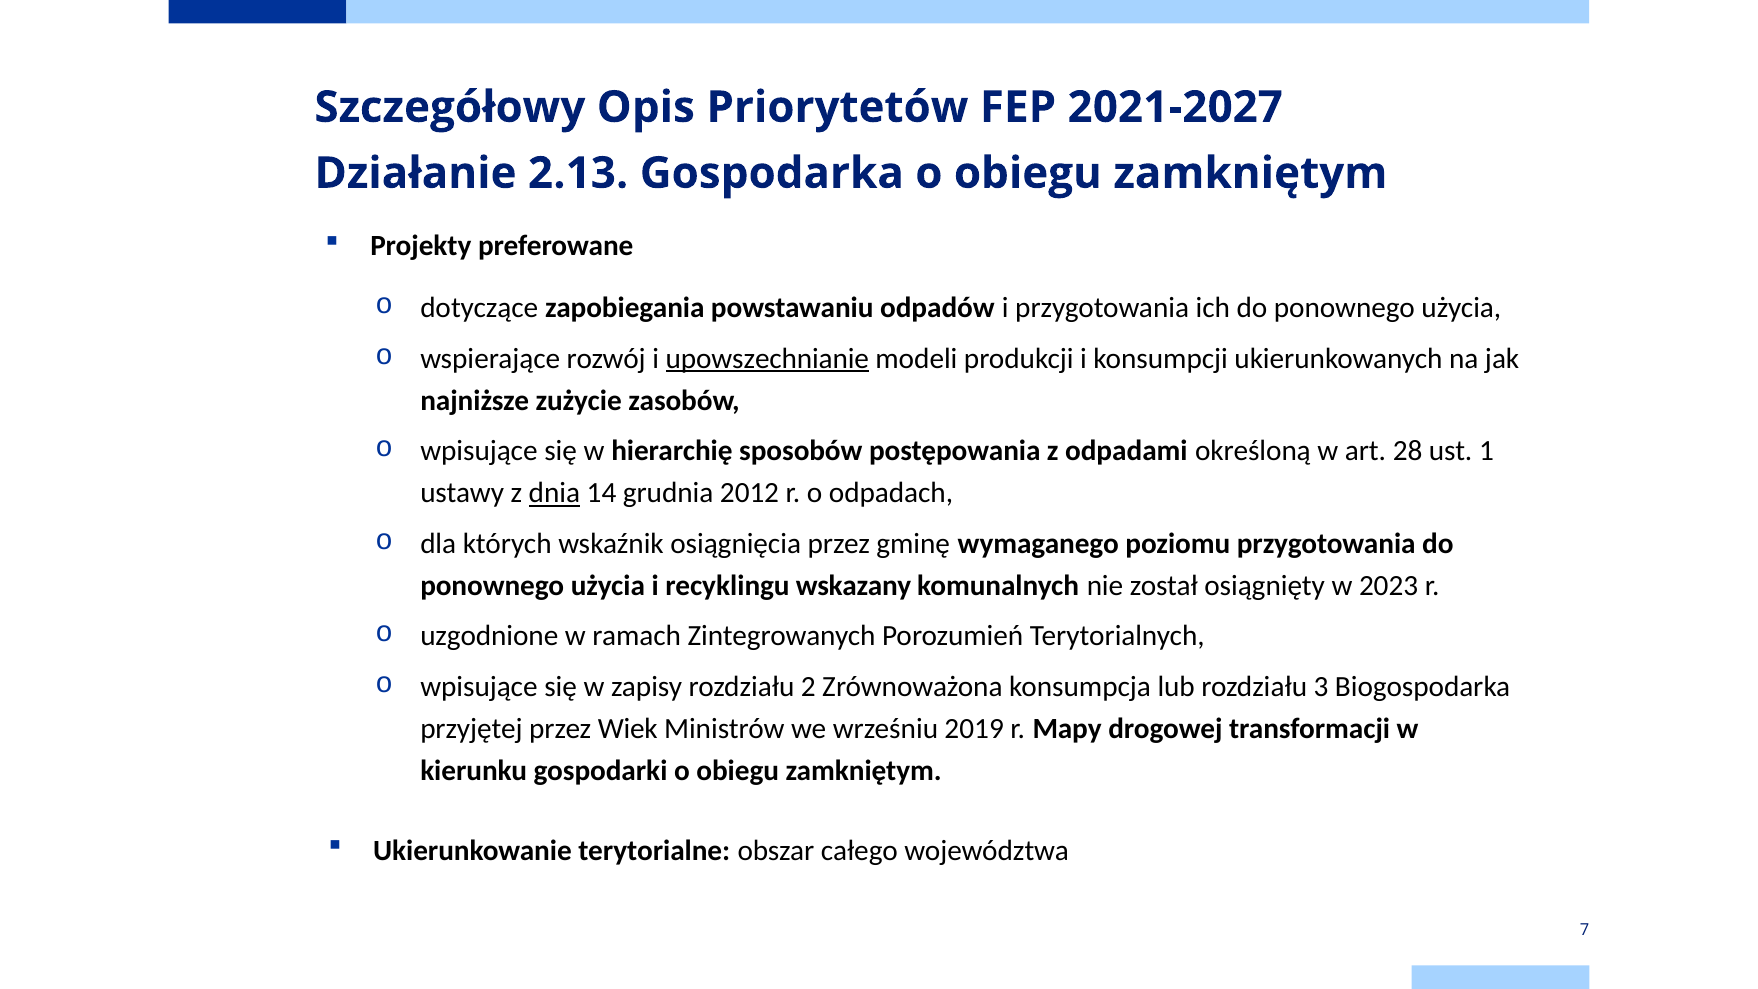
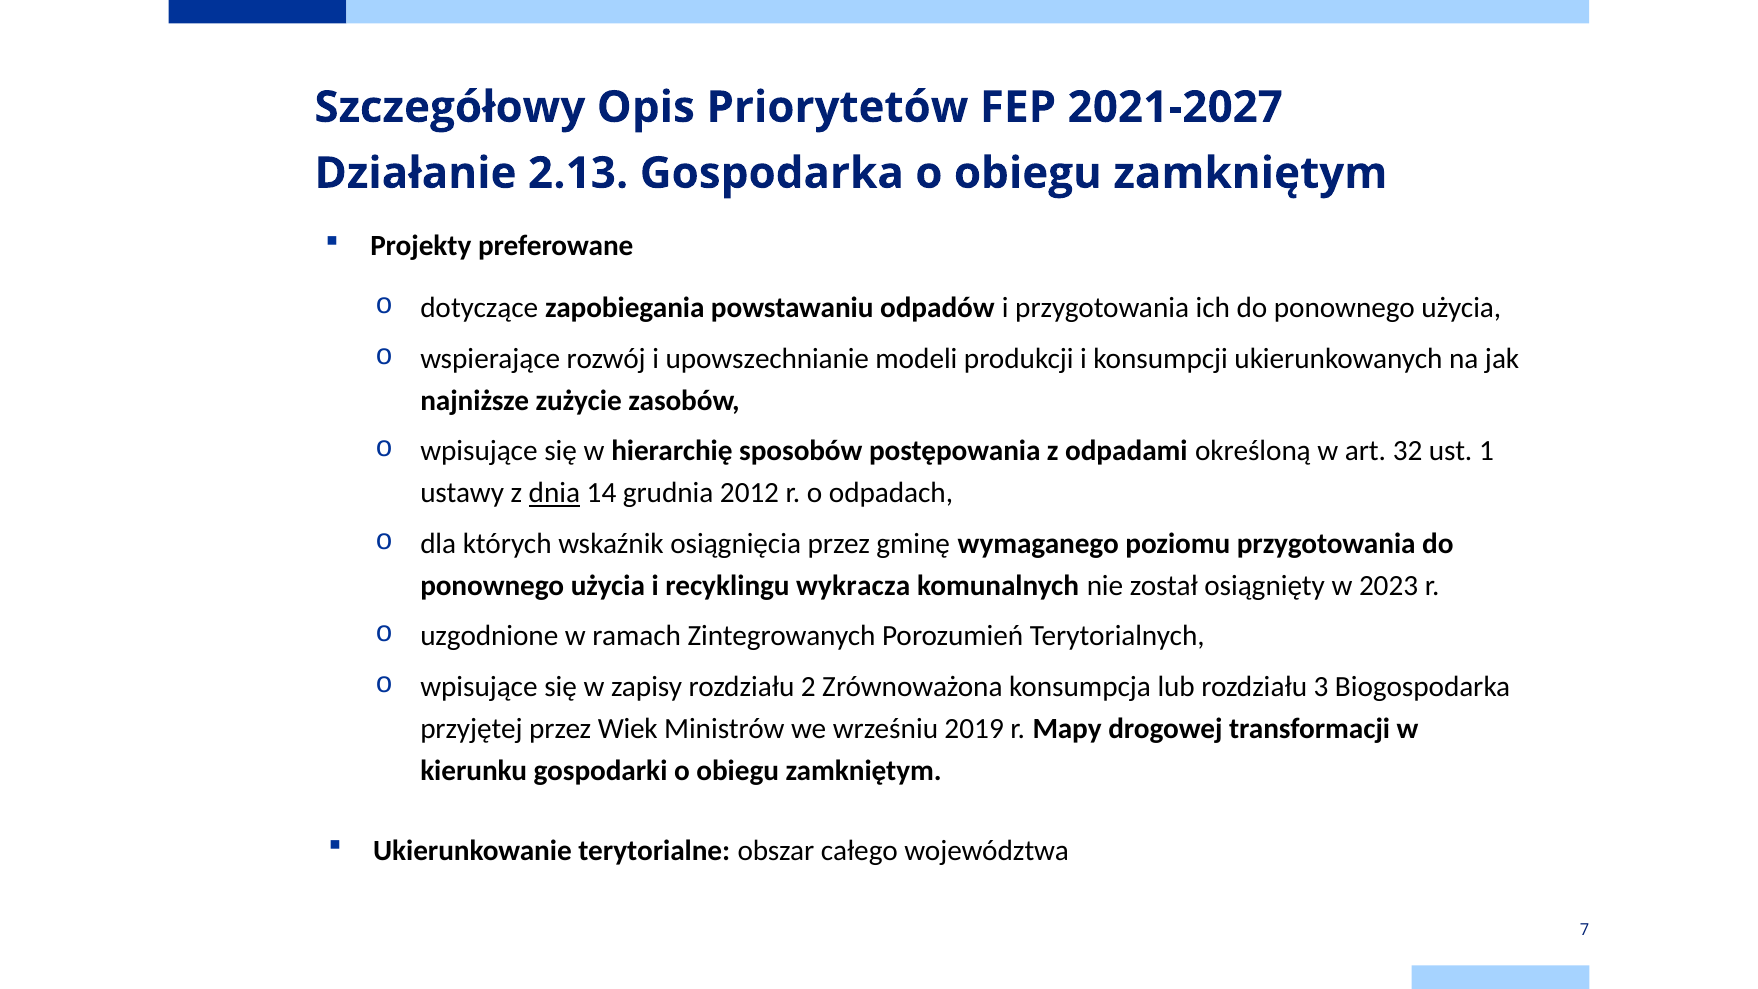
upowszechnianie underline: present -> none
28: 28 -> 32
wskazany: wskazany -> wykracza
